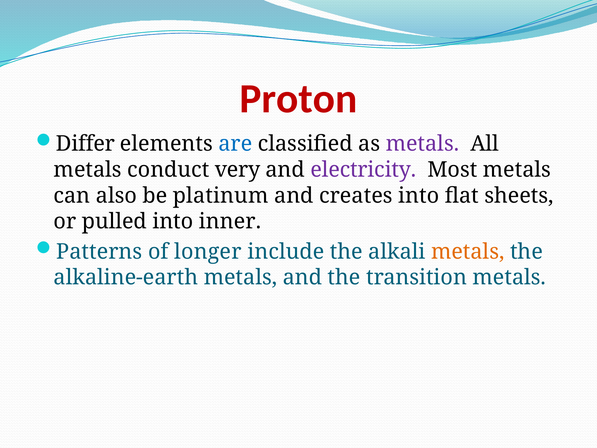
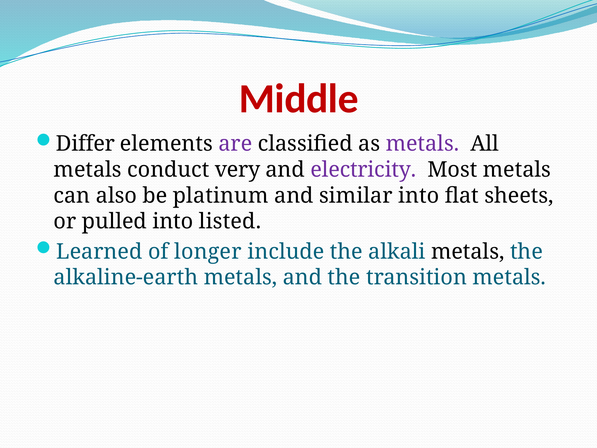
Proton: Proton -> Middle
are colour: blue -> purple
creates: creates -> similar
inner: inner -> listed
Patterns: Patterns -> Learned
metals at (468, 251) colour: orange -> black
